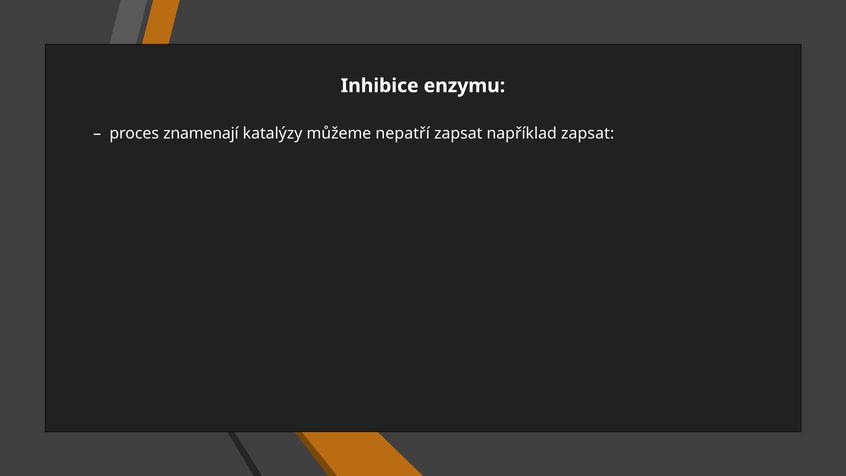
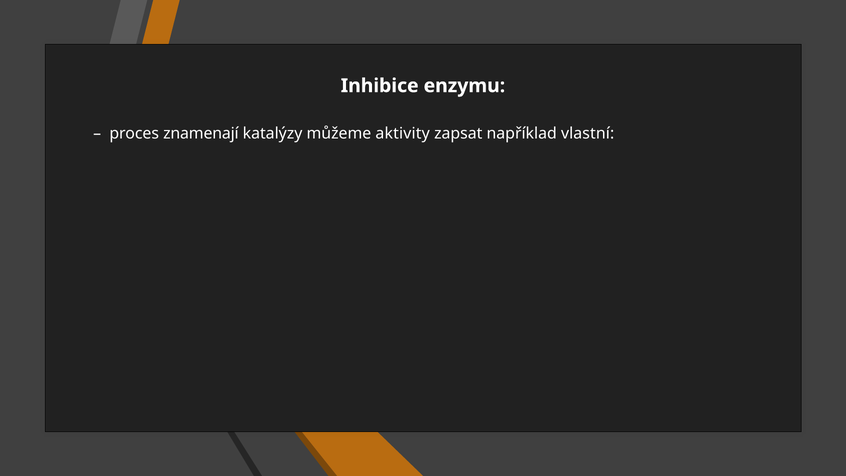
nepatří: nepatří -> aktivity
například zapsat: zapsat -> vlastní
